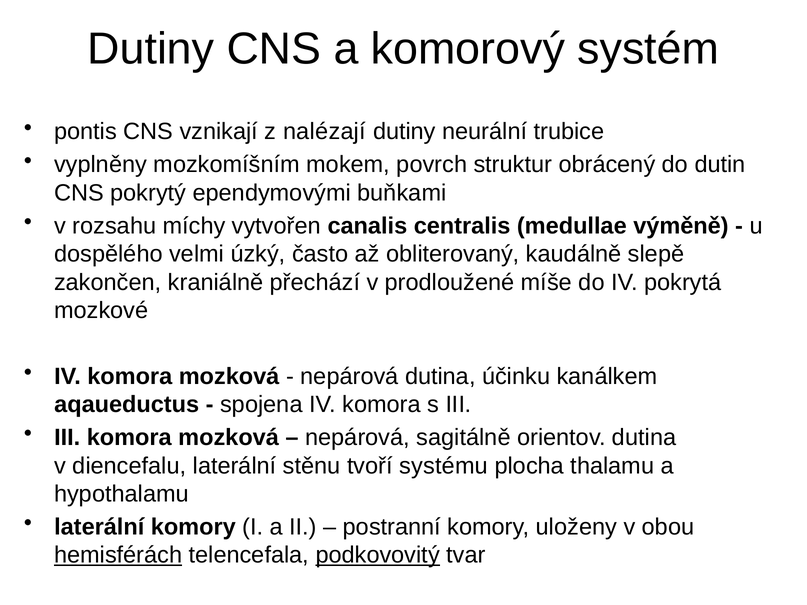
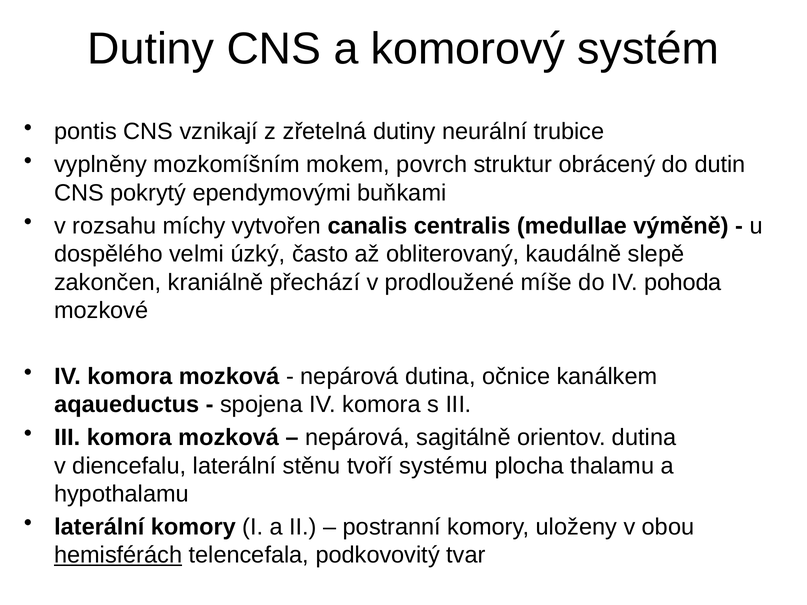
nalézají: nalézají -> zřetelná
pokrytá: pokrytá -> pohoda
účinku: účinku -> očnice
podkovovitý underline: present -> none
